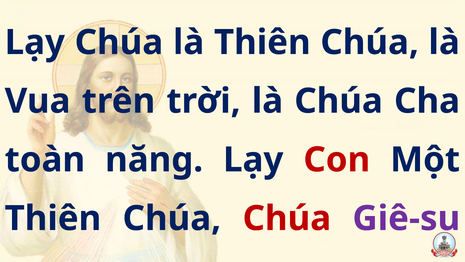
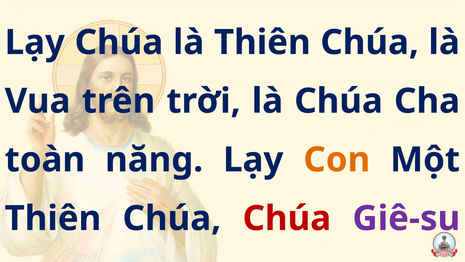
Con colour: red -> orange
